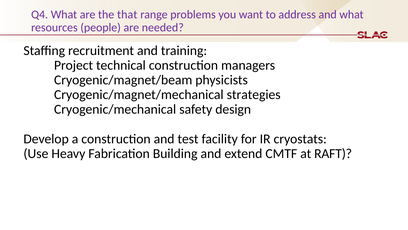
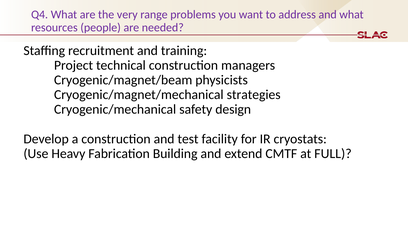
that: that -> very
RAFT: RAFT -> FULL
